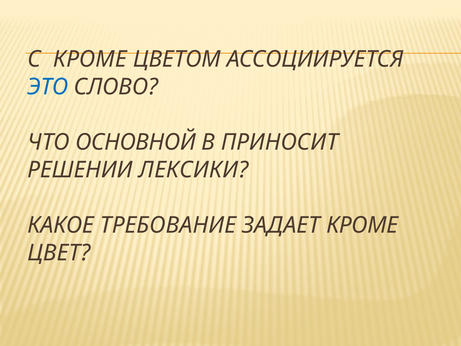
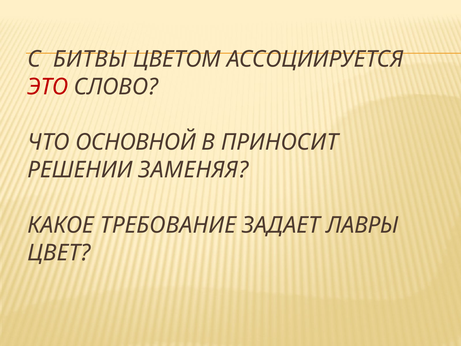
С КРОМЕ: КРОМЕ -> БИТВЫ
ЭТО colour: blue -> red
ЛЕКСИКИ: ЛЕКСИКИ -> ЗАМЕНЯЯ
ЗАДАЕТ КРОМЕ: КРОМЕ -> ЛАВРЫ
